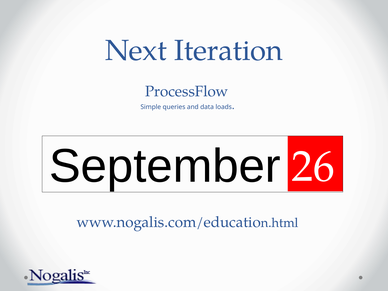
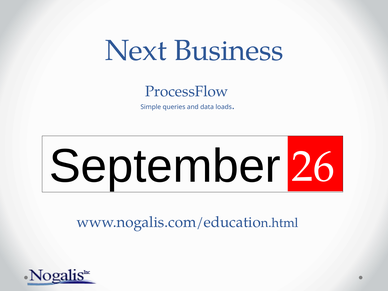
Iteration: Iteration -> Business
